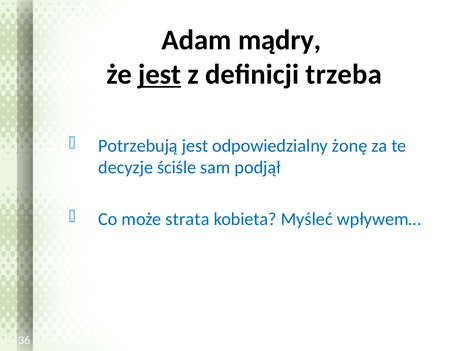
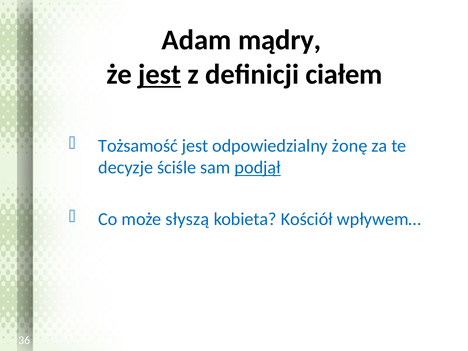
trzeba: trzeba -> ciałem
Potrzebują: Potrzebują -> Tożsamość
podjął underline: none -> present
strata: strata -> słyszą
Myśleć: Myśleć -> Kościół
